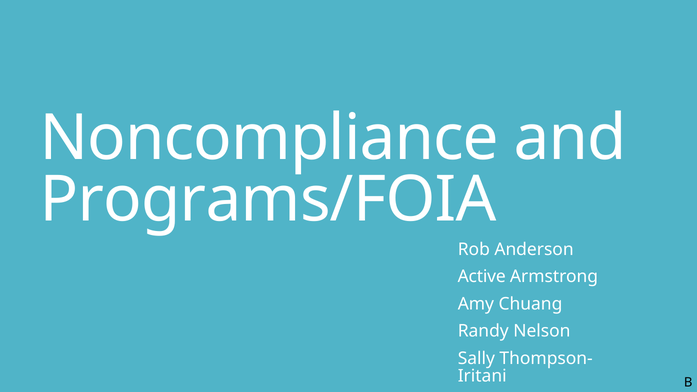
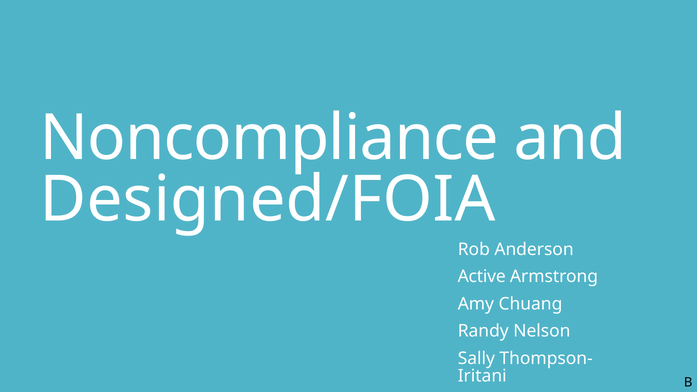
Programs/FOIA: Programs/FOIA -> Designed/FOIA
